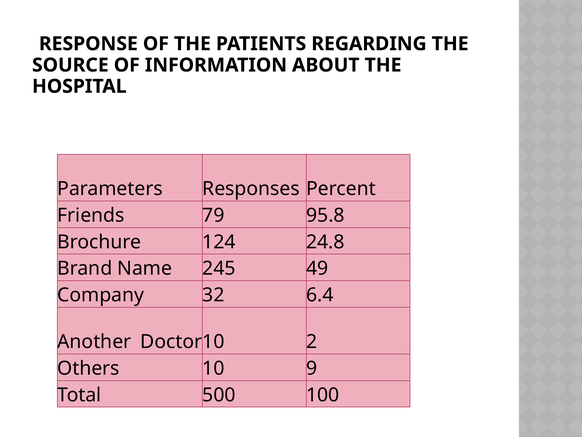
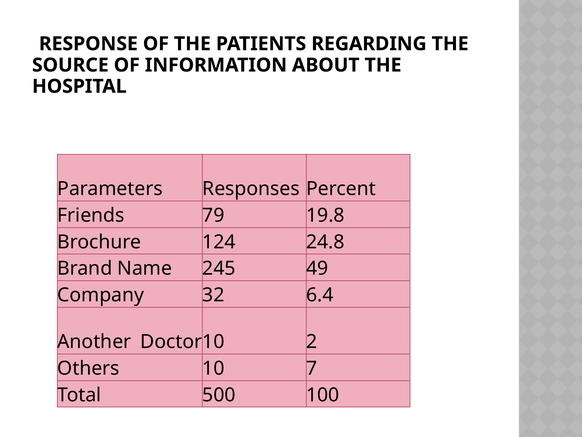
95.8: 95.8 -> 19.8
9: 9 -> 7
